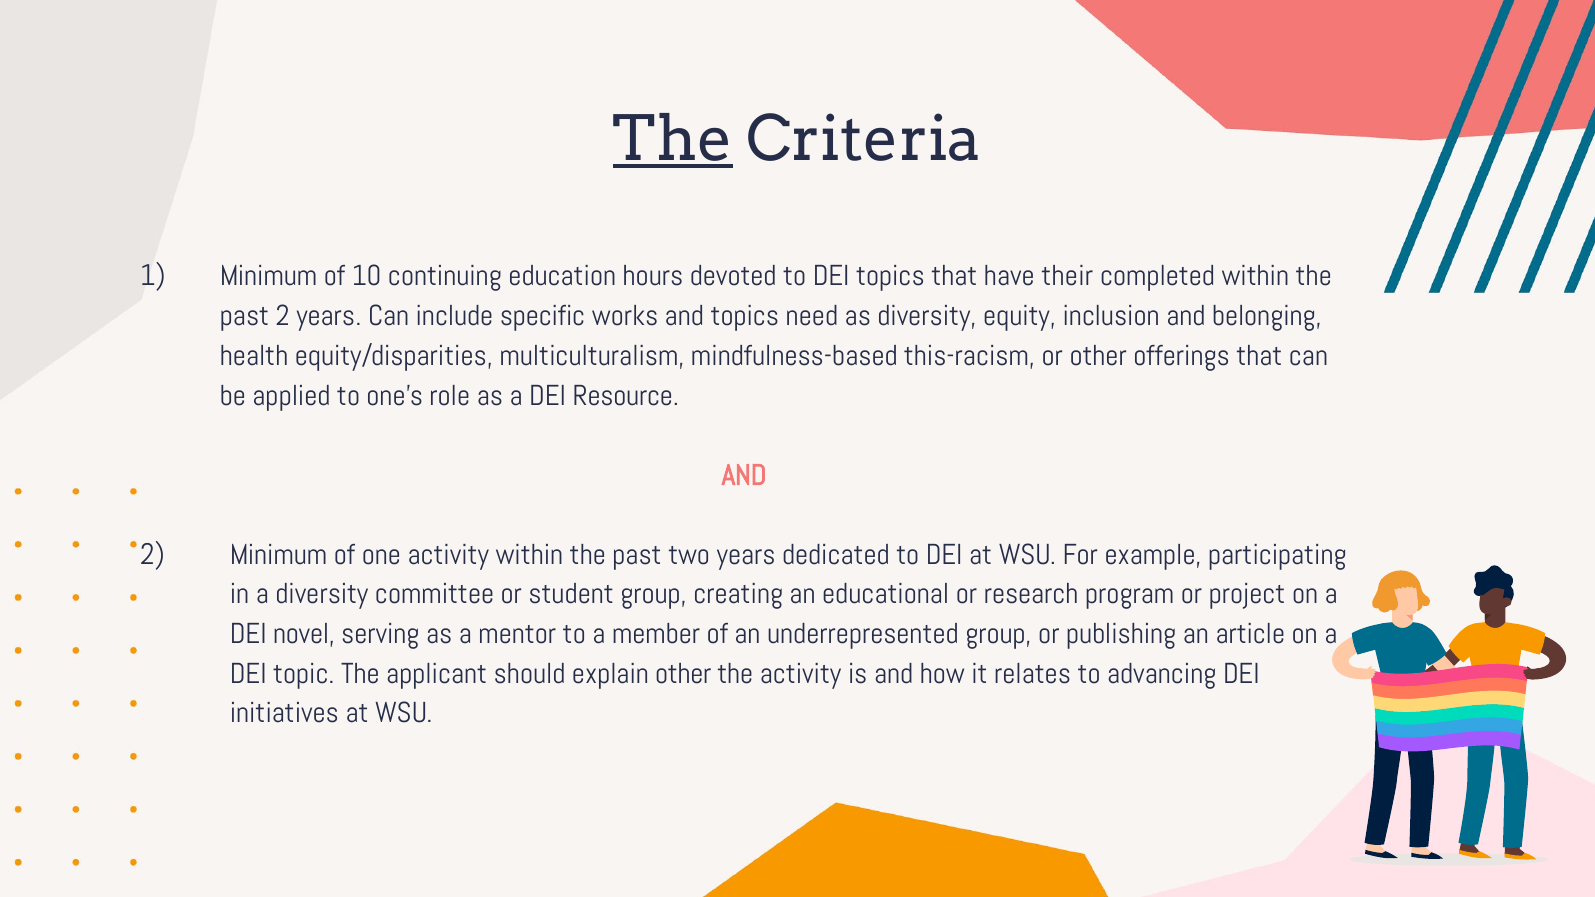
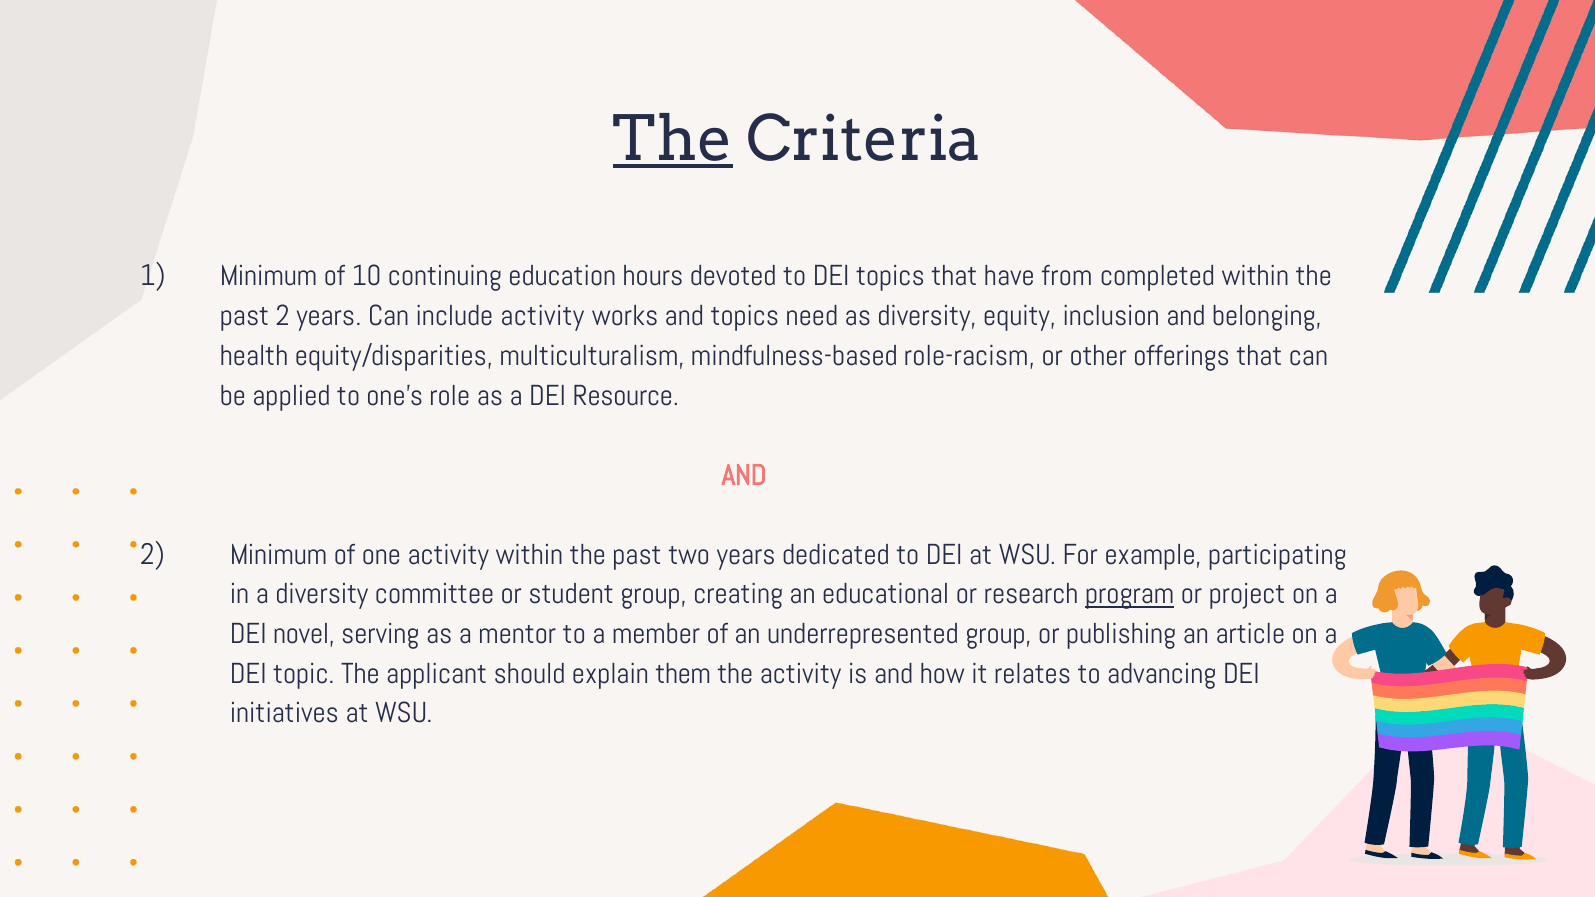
their: their -> from
include specific: specific -> activity
this-racism: this-racism -> role-racism
program underline: none -> present
explain other: other -> them
